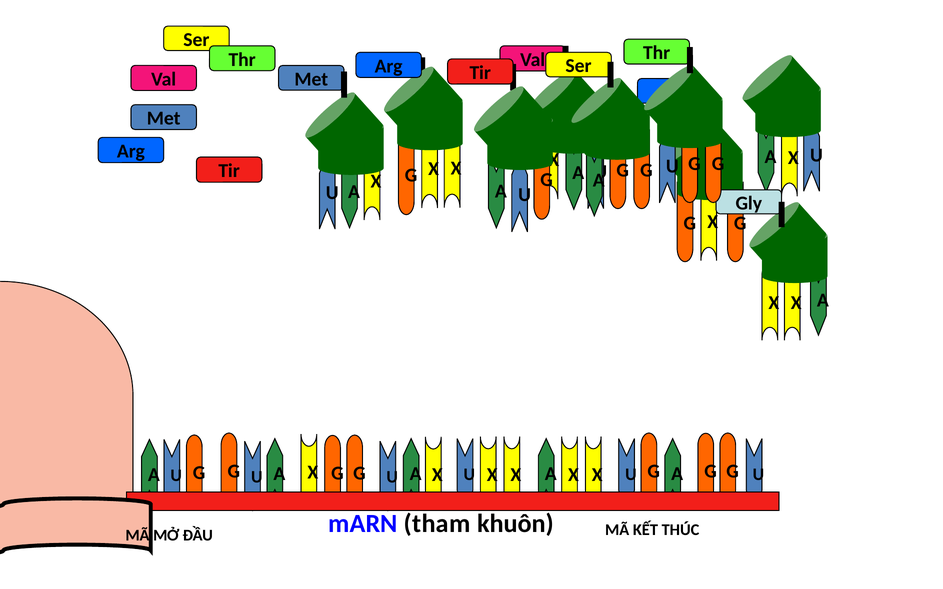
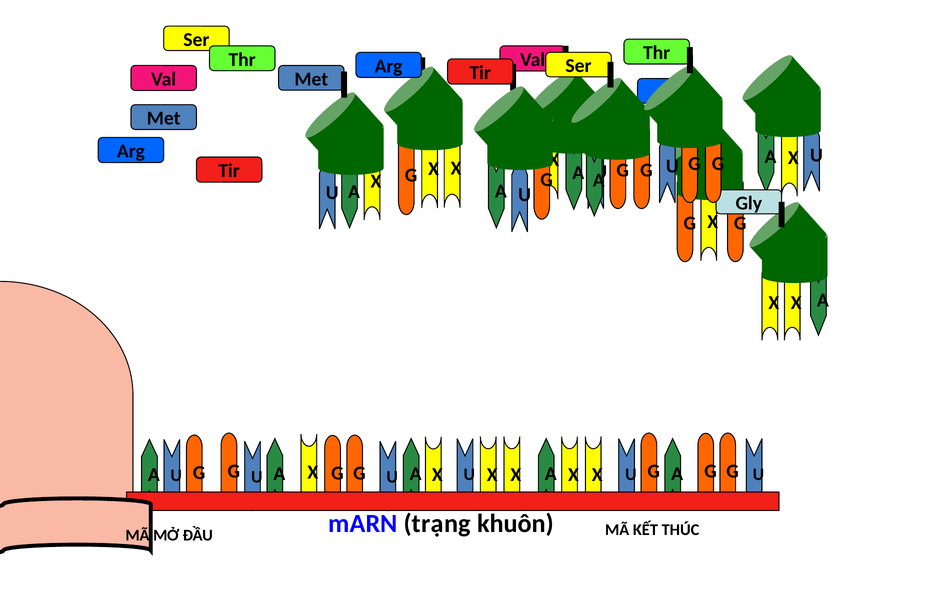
tham: tham -> trạng
